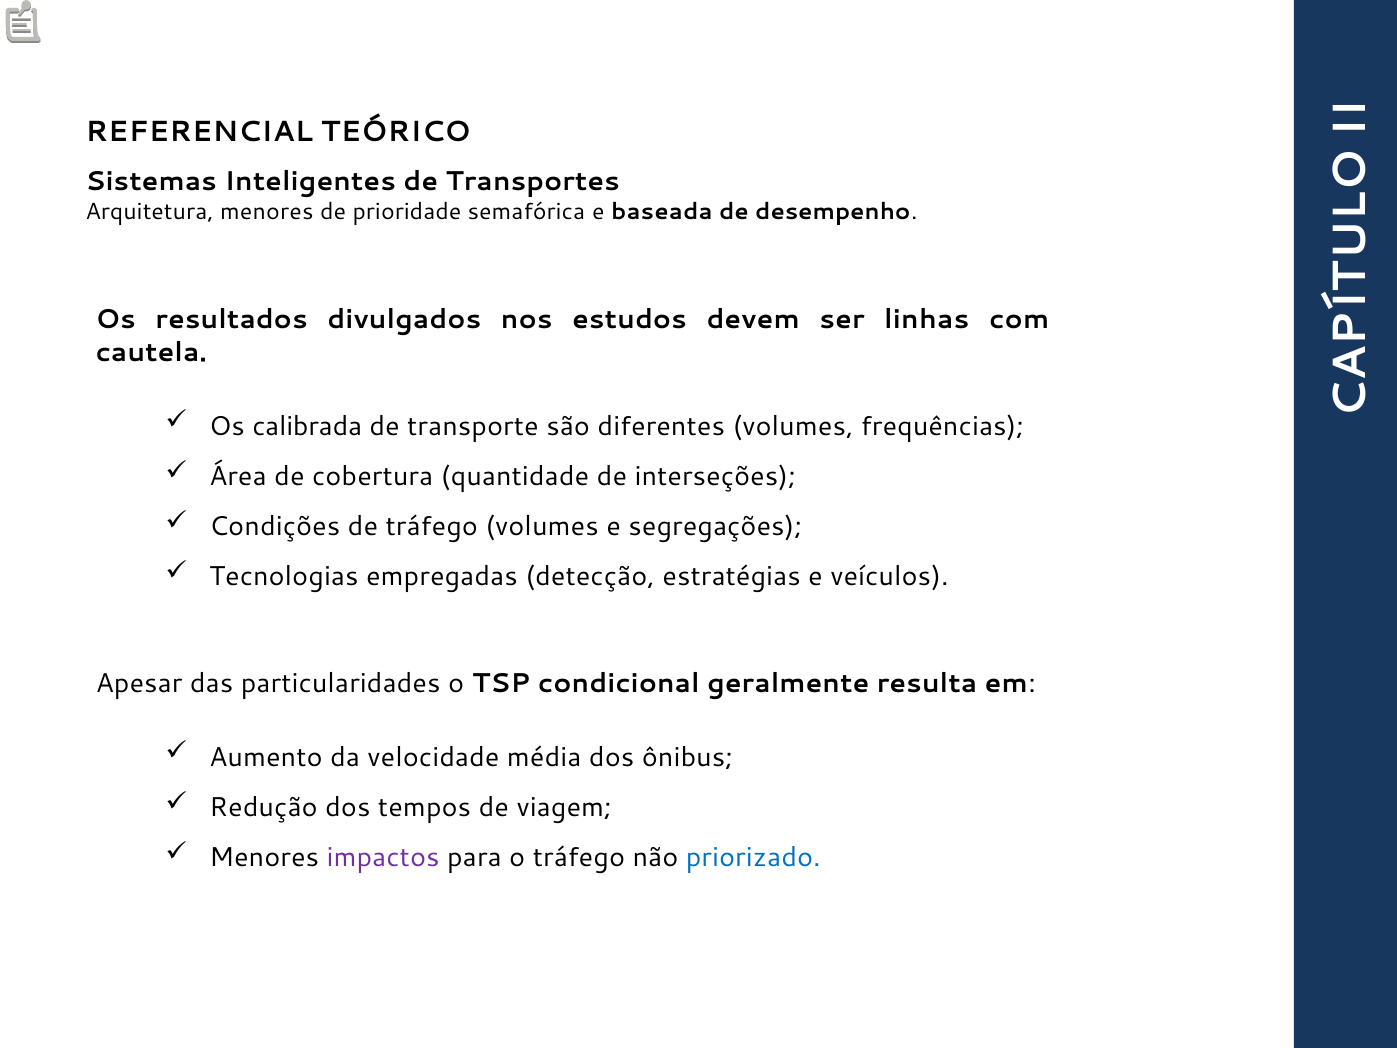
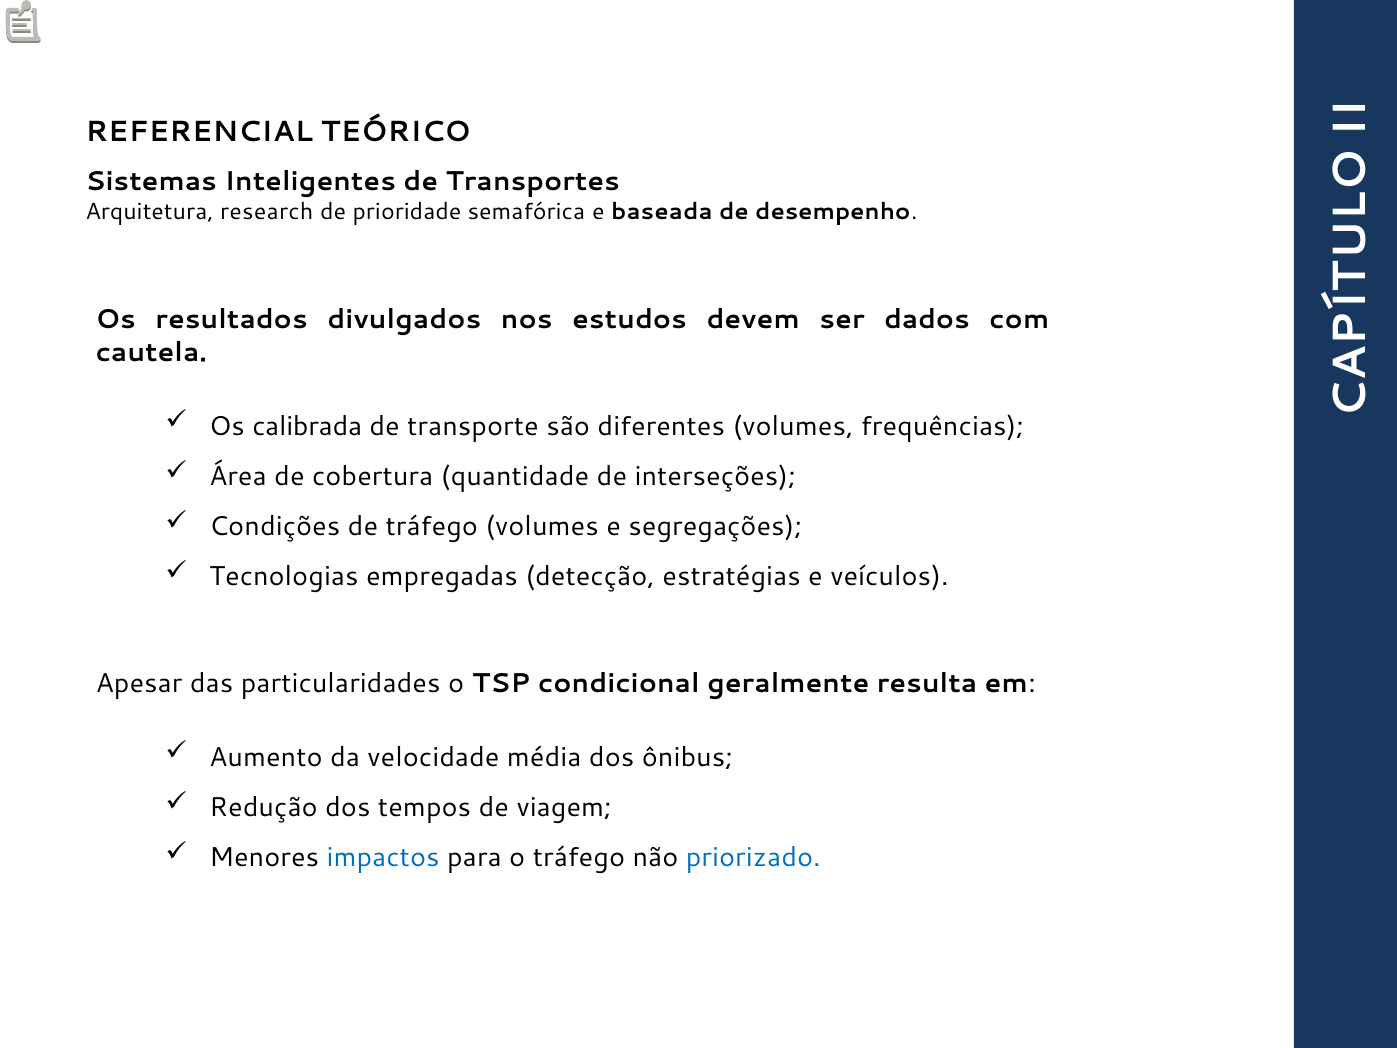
Arquitetura menores: menores -> research
linhas: linhas -> dados
impactos colour: purple -> blue
